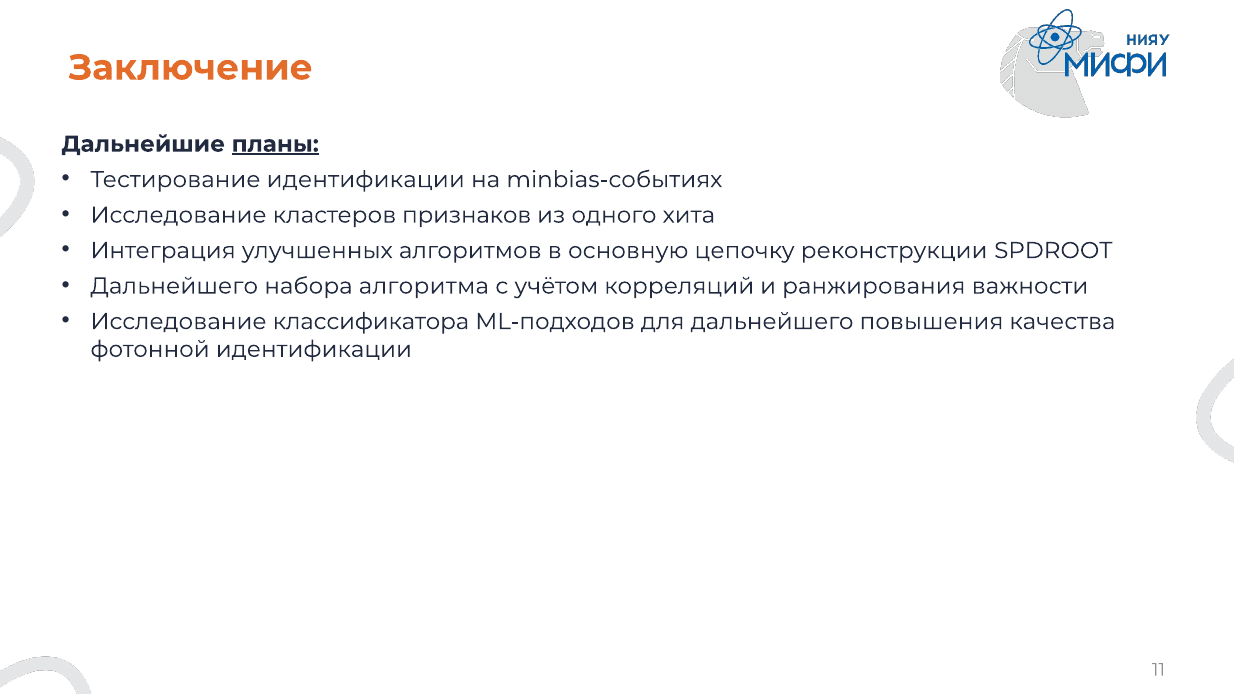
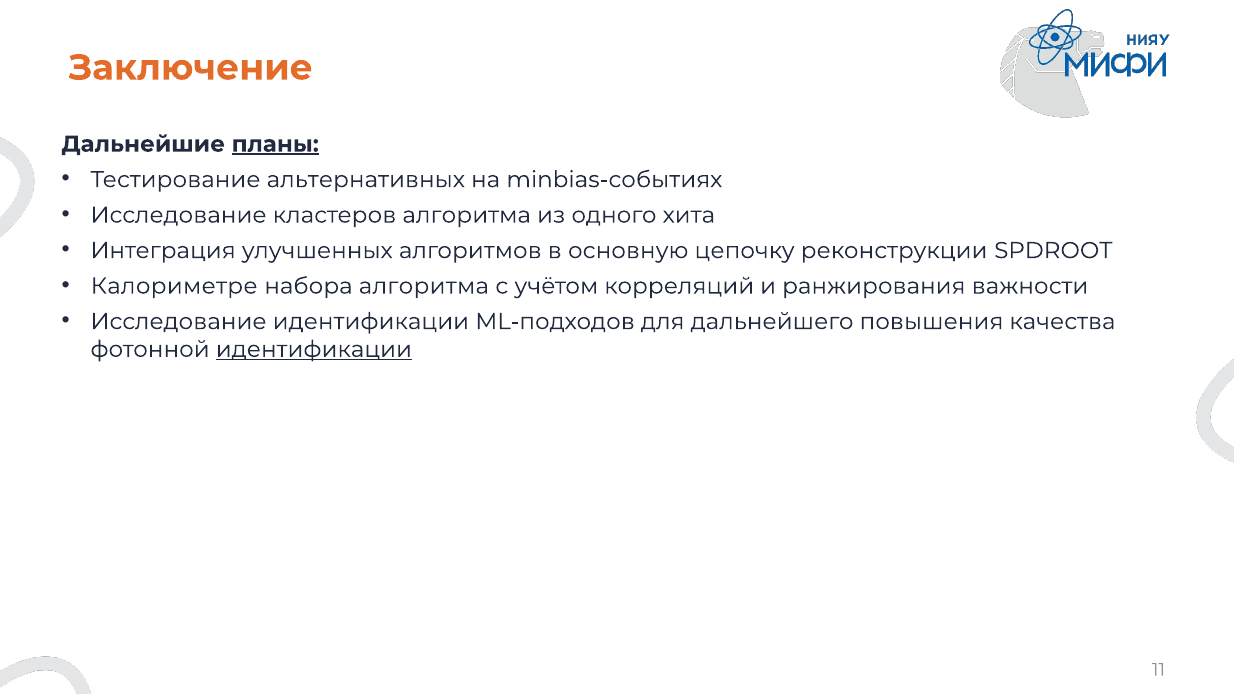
Тестирование идентификации: идентификации -> альтернативных
кластеров признаков: признаков -> алгоритма
Дальнейшего at (174, 286): Дальнейшего -> Калориметре
Исследование классификатора: классификатора -> идентификации
идентификации at (314, 349) underline: none -> present
